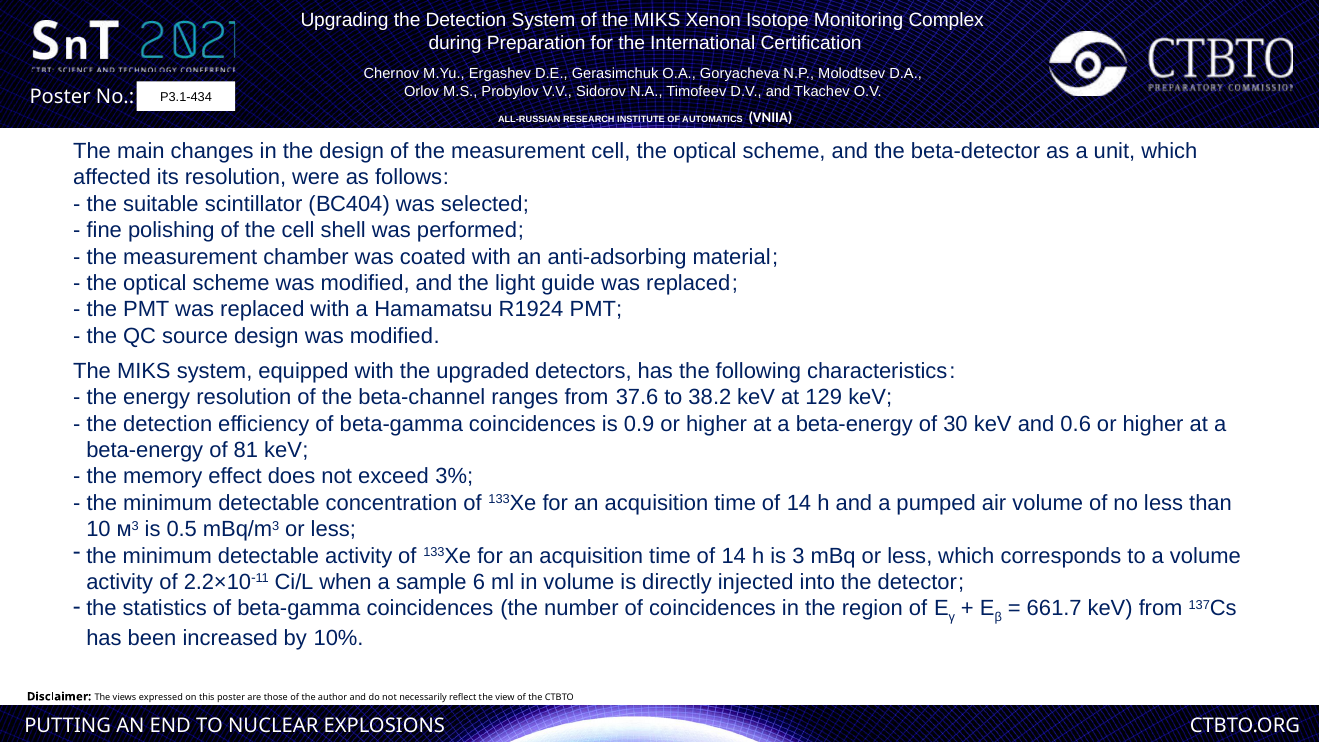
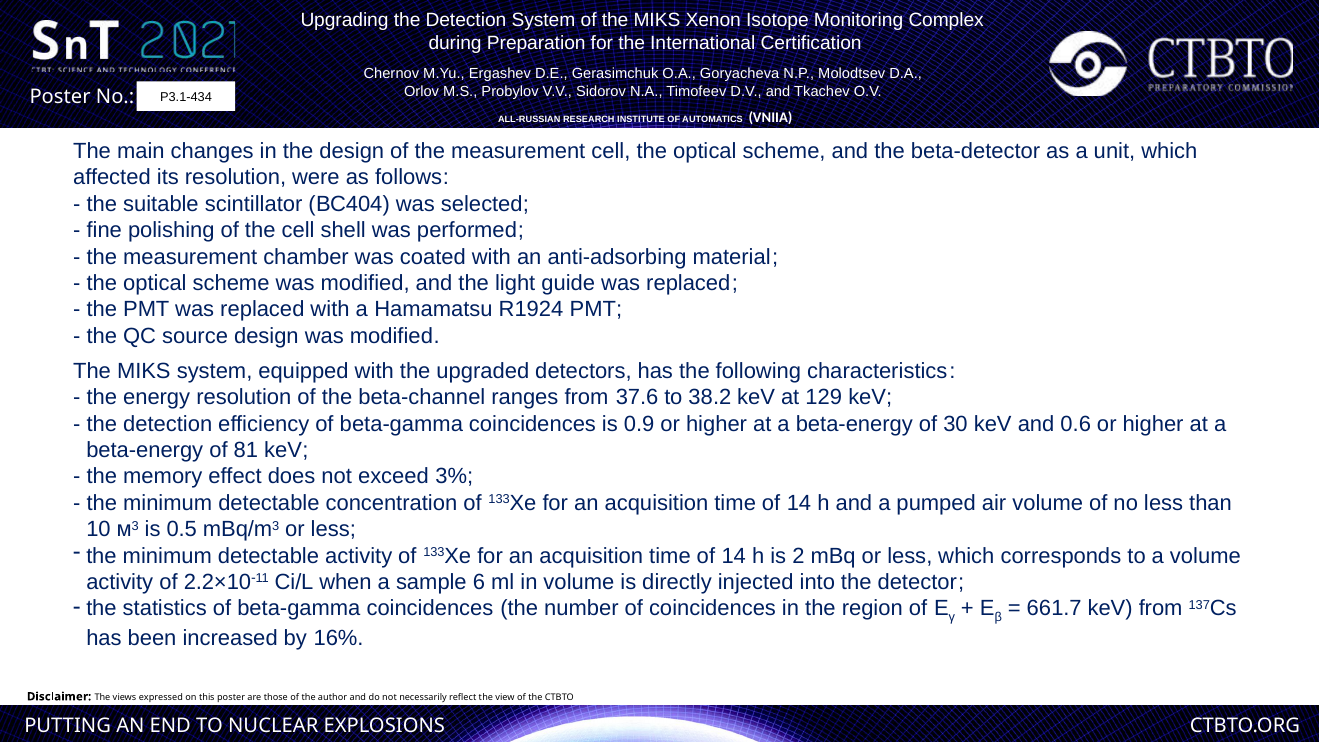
3: 3 -> 2
10%: 10% -> 16%
